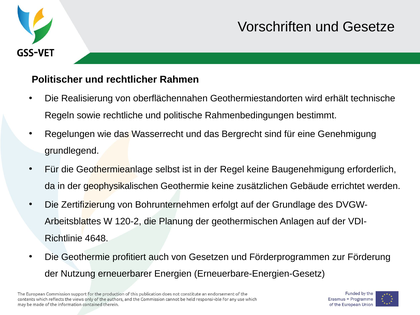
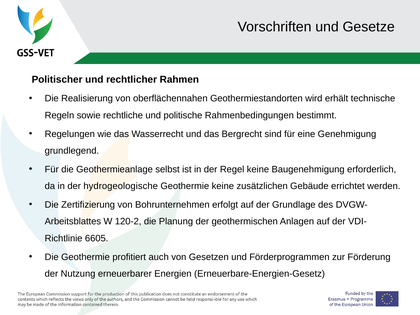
geophysikalischen: geophysikalischen -> hydrogeologische
4648: 4648 -> 6605
